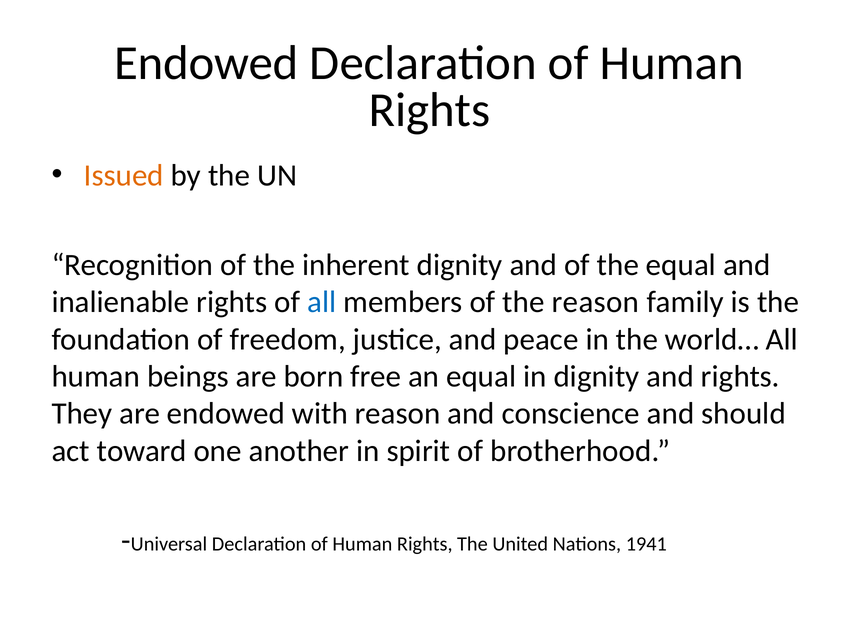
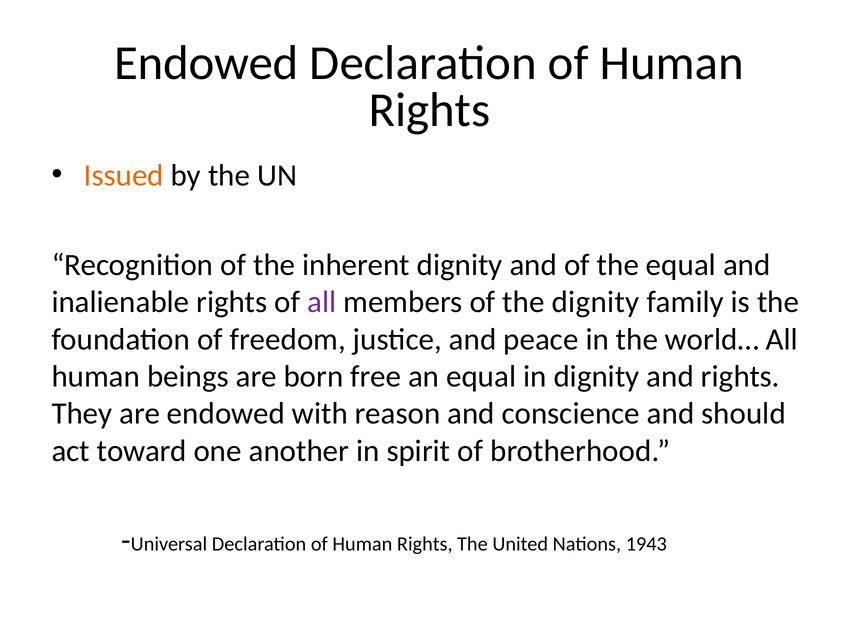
all at (322, 302) colour: blue -> purple
the reason: reason -> dignity
1941: 1941 -> 1943
